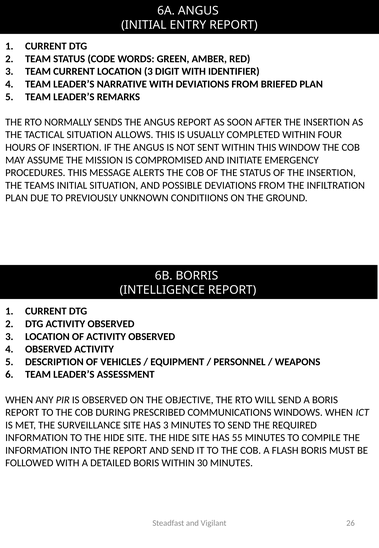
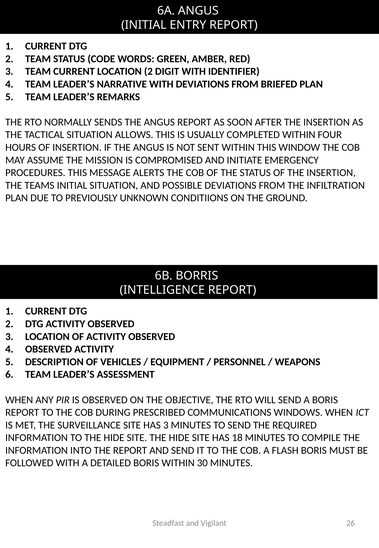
LOCATION 3: 3 -> 2
55: 55 -> 18
